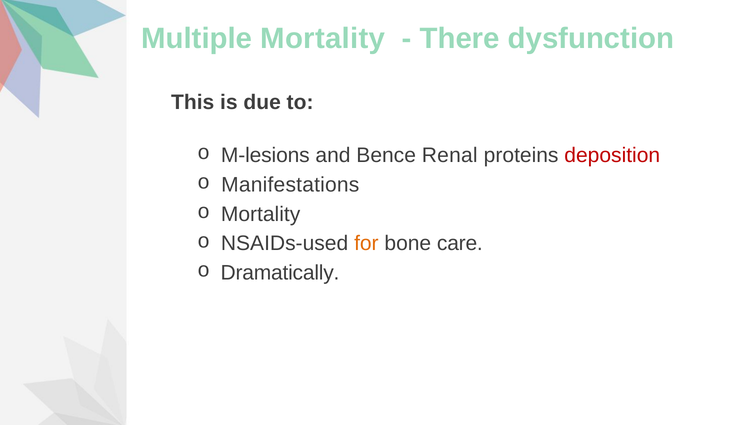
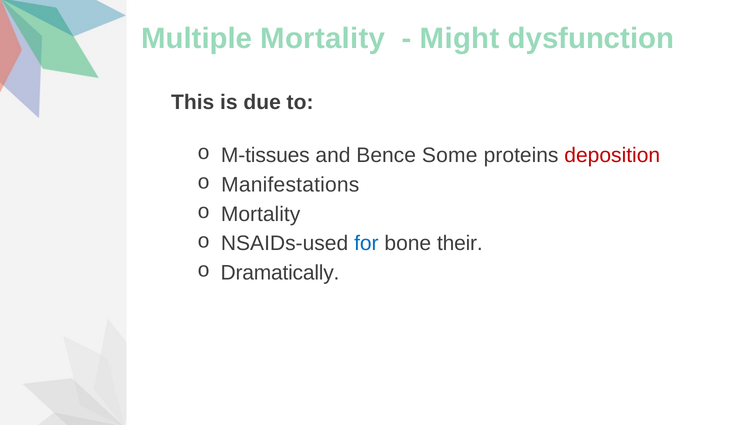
There: There -> Might
M-lesions: M-lesions -> M-tissues
Renal: Renal -> Some
for colour: orange -> blue
care: care -> their
